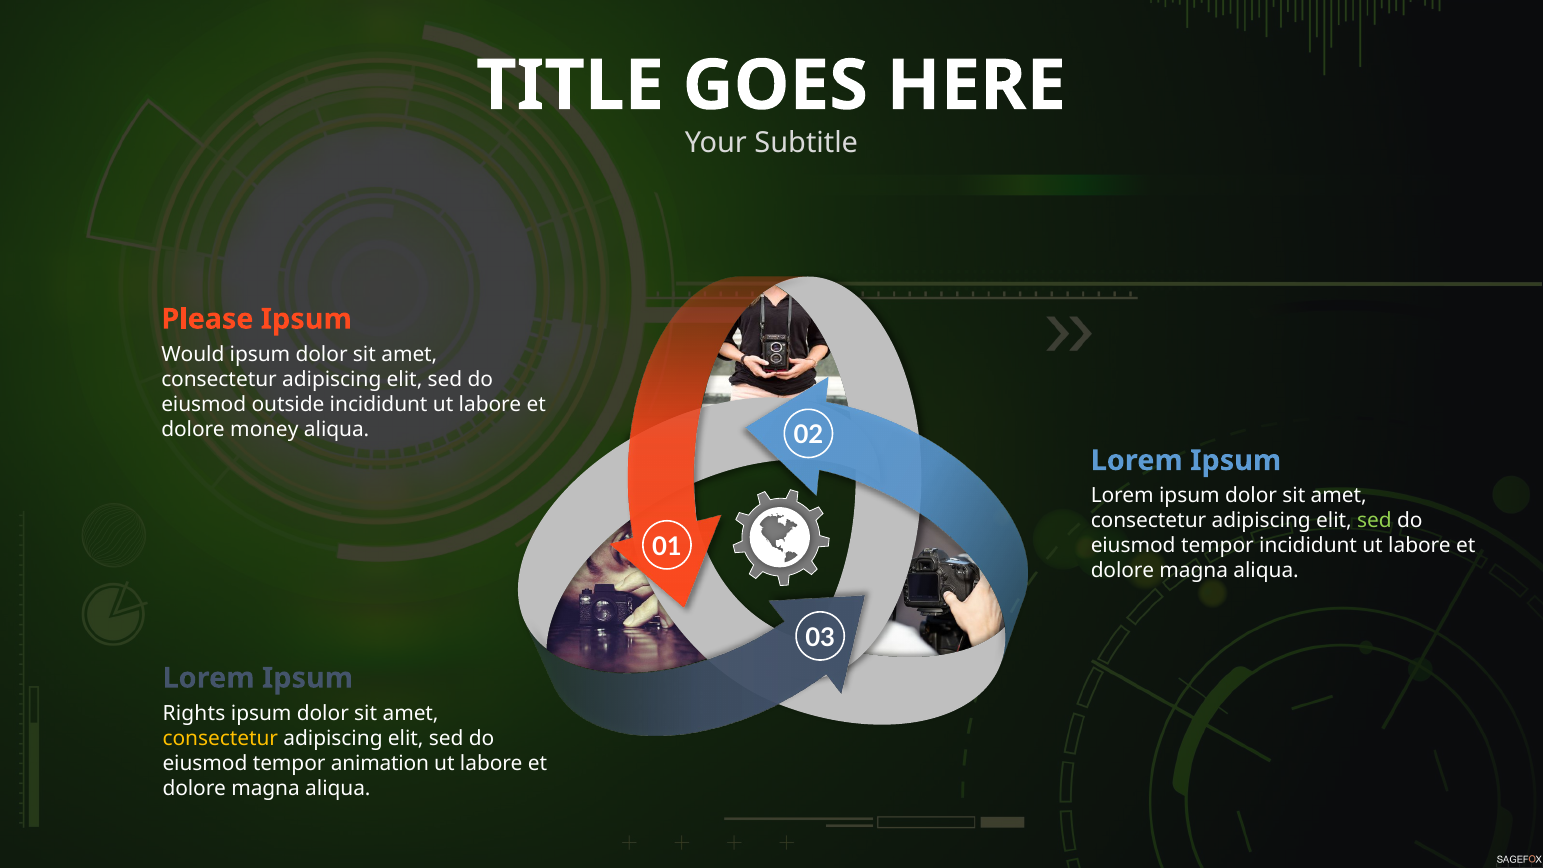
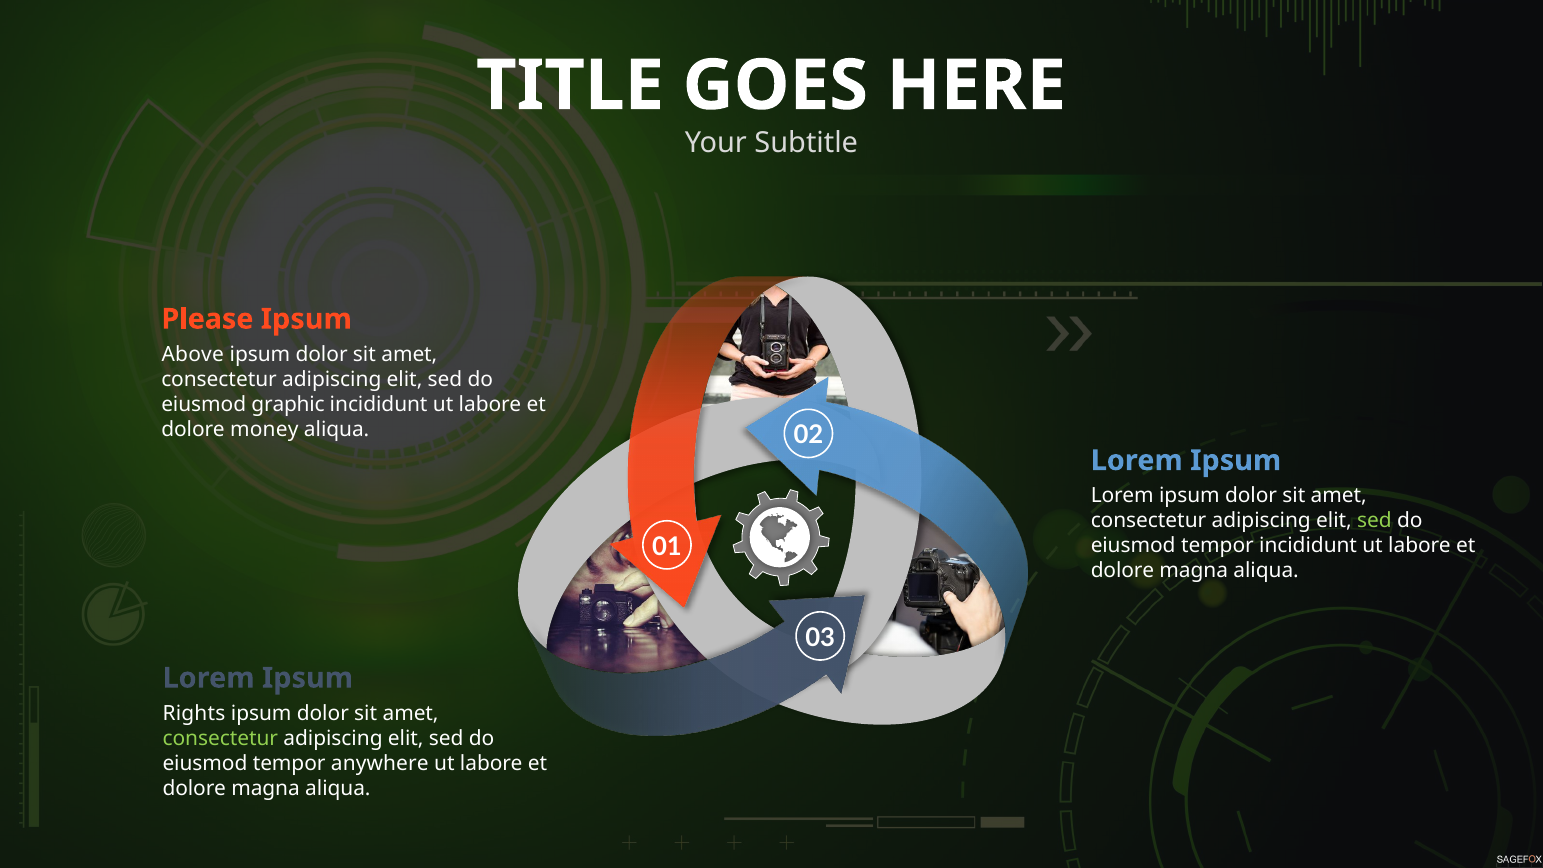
Would: Would -> Above
outside: outside -> graphic
consectetur at (220, 738) colour: yellow -> light green
animation: animation -> anywhere
